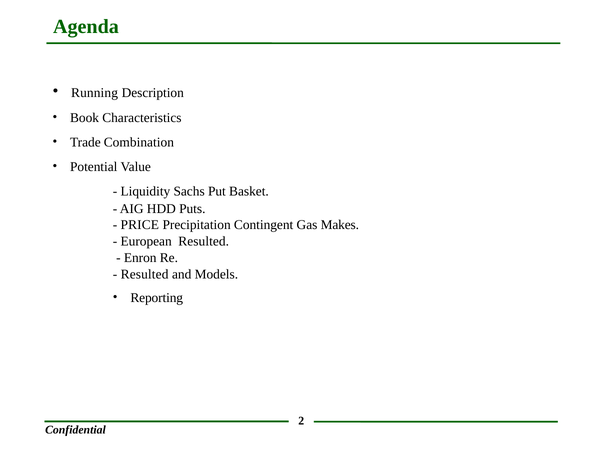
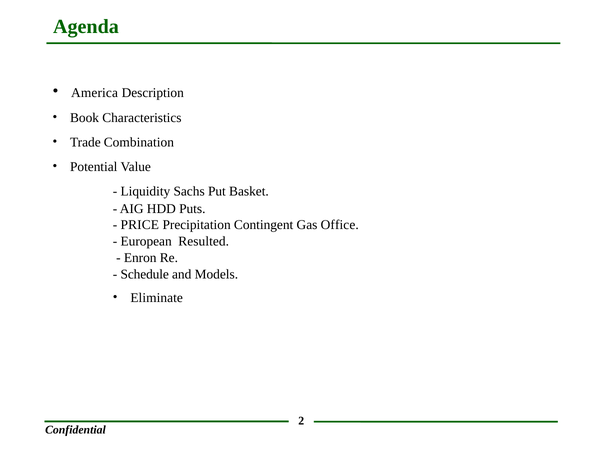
Running: Running -> America
Makes: Makes -> Office
Resulted at (145, 274): Resulted -> Schedule
Reporting: Reporting -> Eliminate
